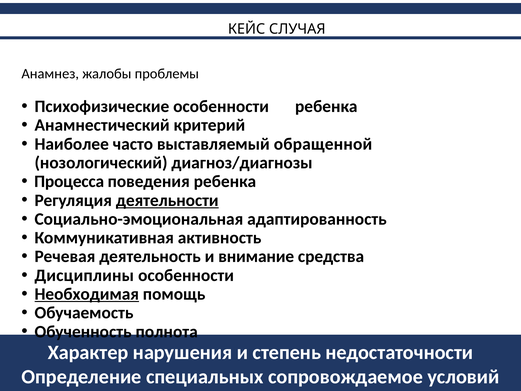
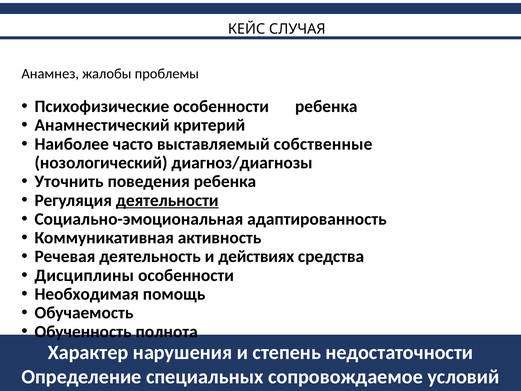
обращенной: обращенной -> собственные
Процесса: Процесса -> Уточнить
внимание: внимание -> действиях
Необходимая underline: present -> none
